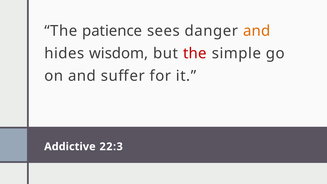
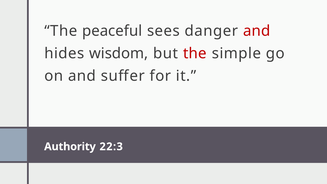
patience: patience -> peaceful
and at (257, 31) colour: orange -> red
Addictive: Addictive -> Authority
